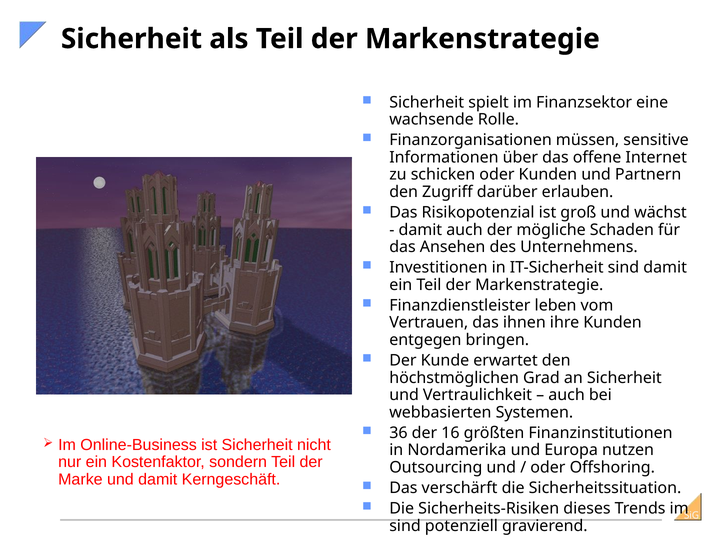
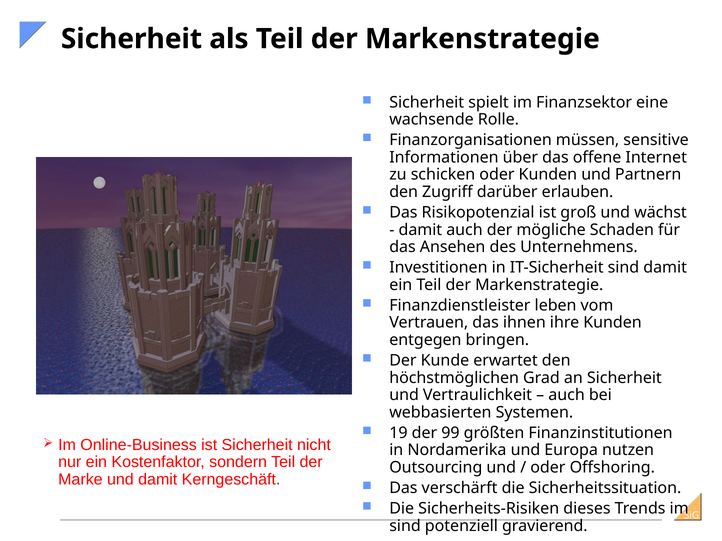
36: 36 -> 19
16: 16 -> 99
